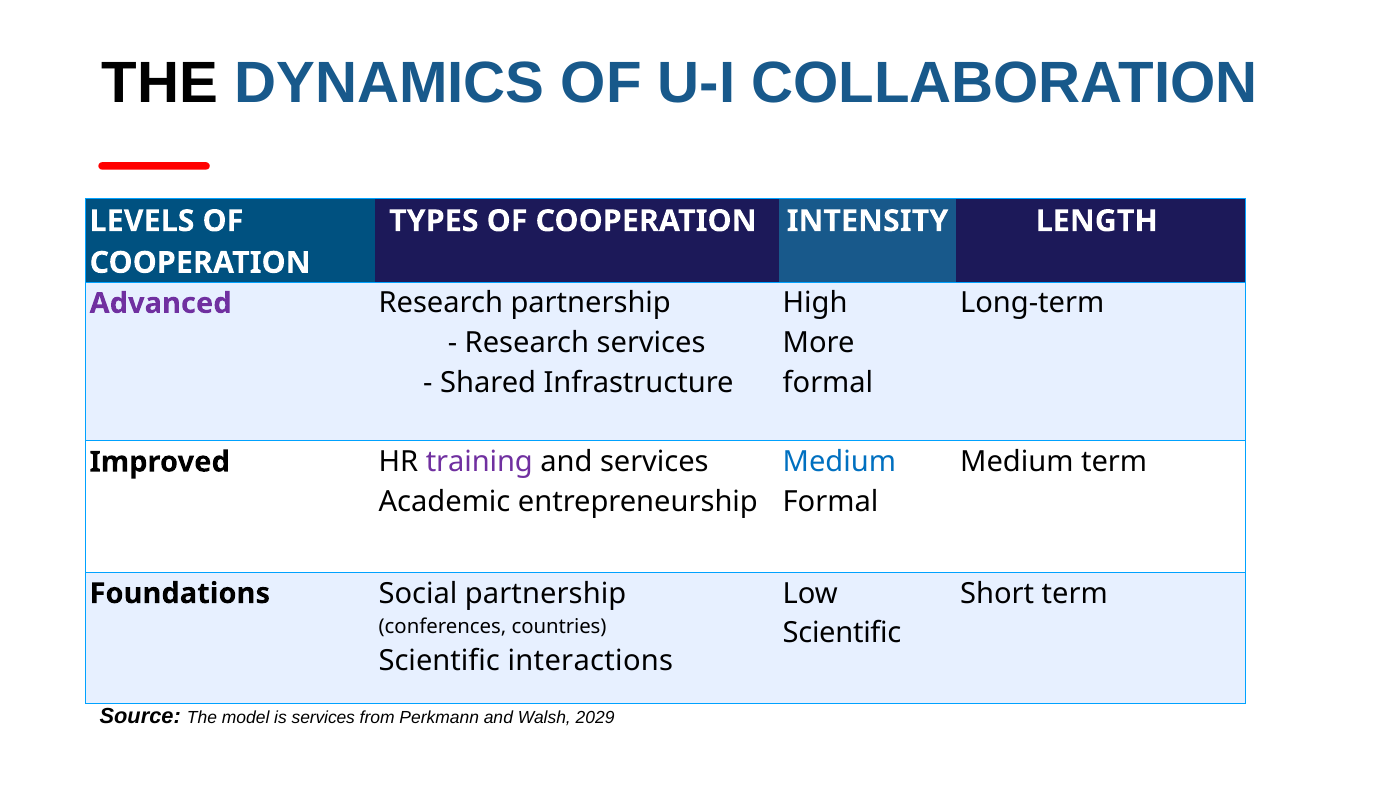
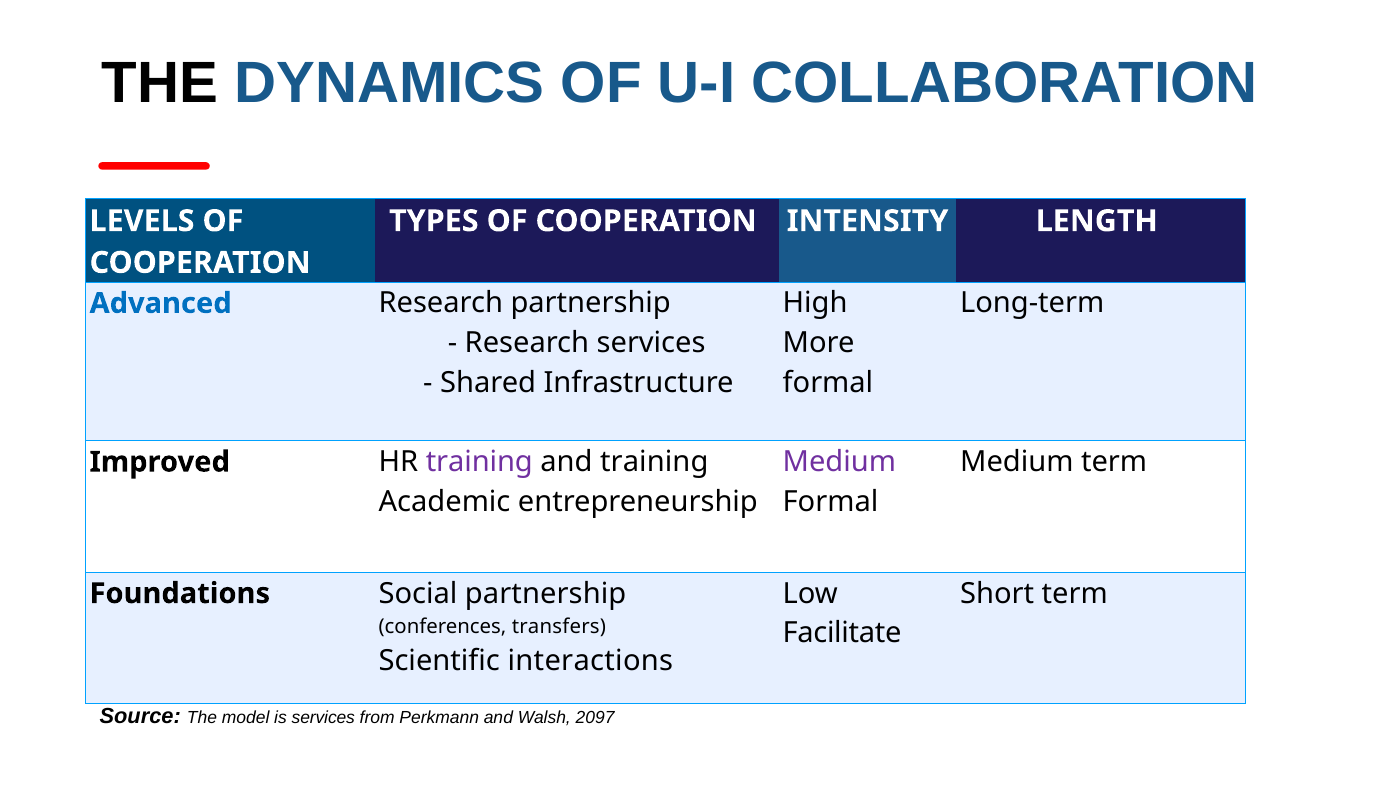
Advanced colour: purple -> blue
Medium at (839, 462) colour: blue -> purple
and services: services -> training
countries: countries -> transfers
Scientific at (842, 633): Scientific -> Facilitate
2029: 2029 -> 2097
